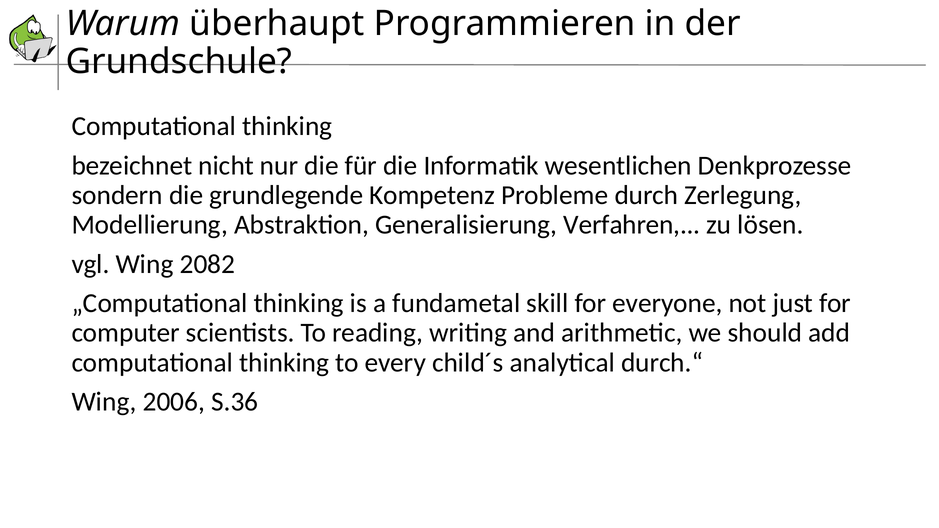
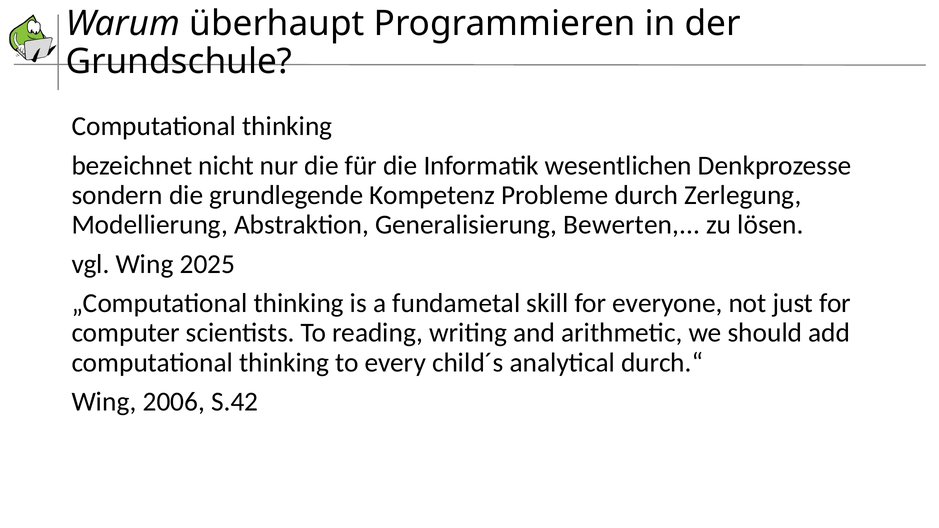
Verfahren: Verfahren -> Bewerten
2082: 2082 -> 2025
S.36: S.36 -> S.42
